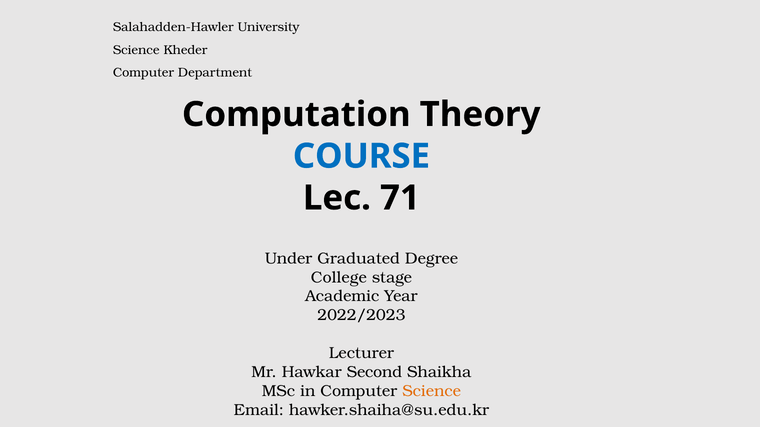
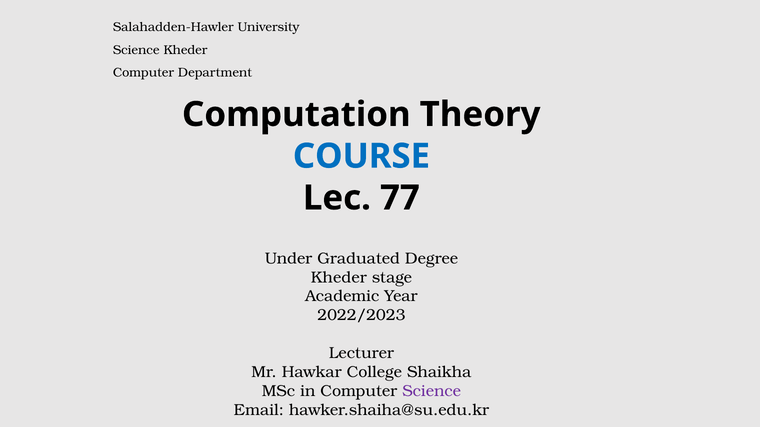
71: 71 -> 77
College at (339, 278): College -> Kheder
Second: Second -> College
Science at (432, 392) colour: orange -> purple
